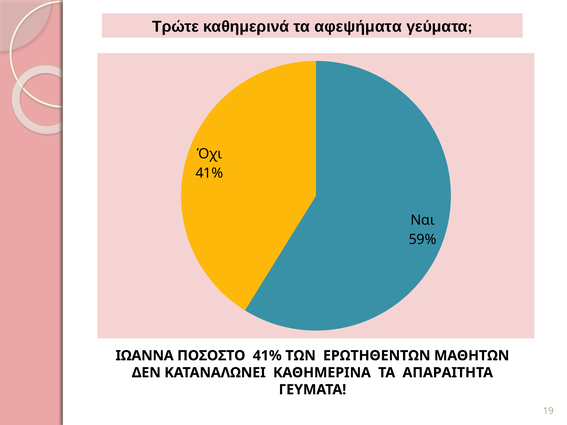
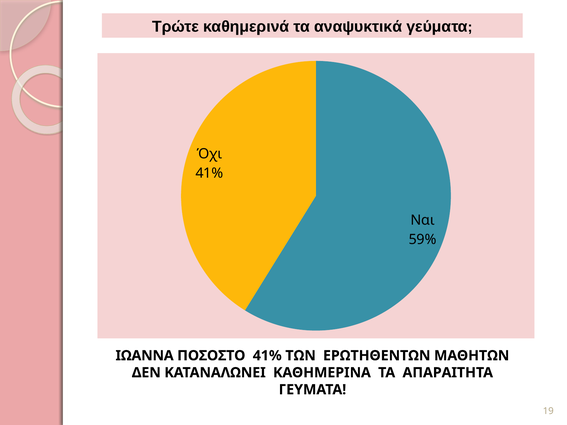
αφεψήματα: αφεψήματα -> αναψυκτικά
